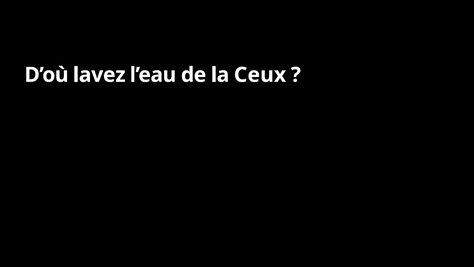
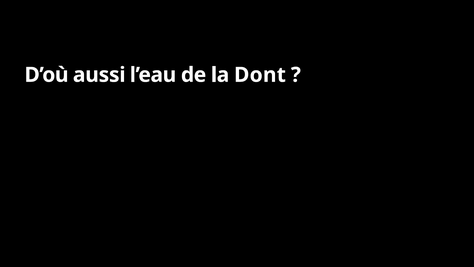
lavez: lavez -> aussi
Ceux: Ceux -> Dont
